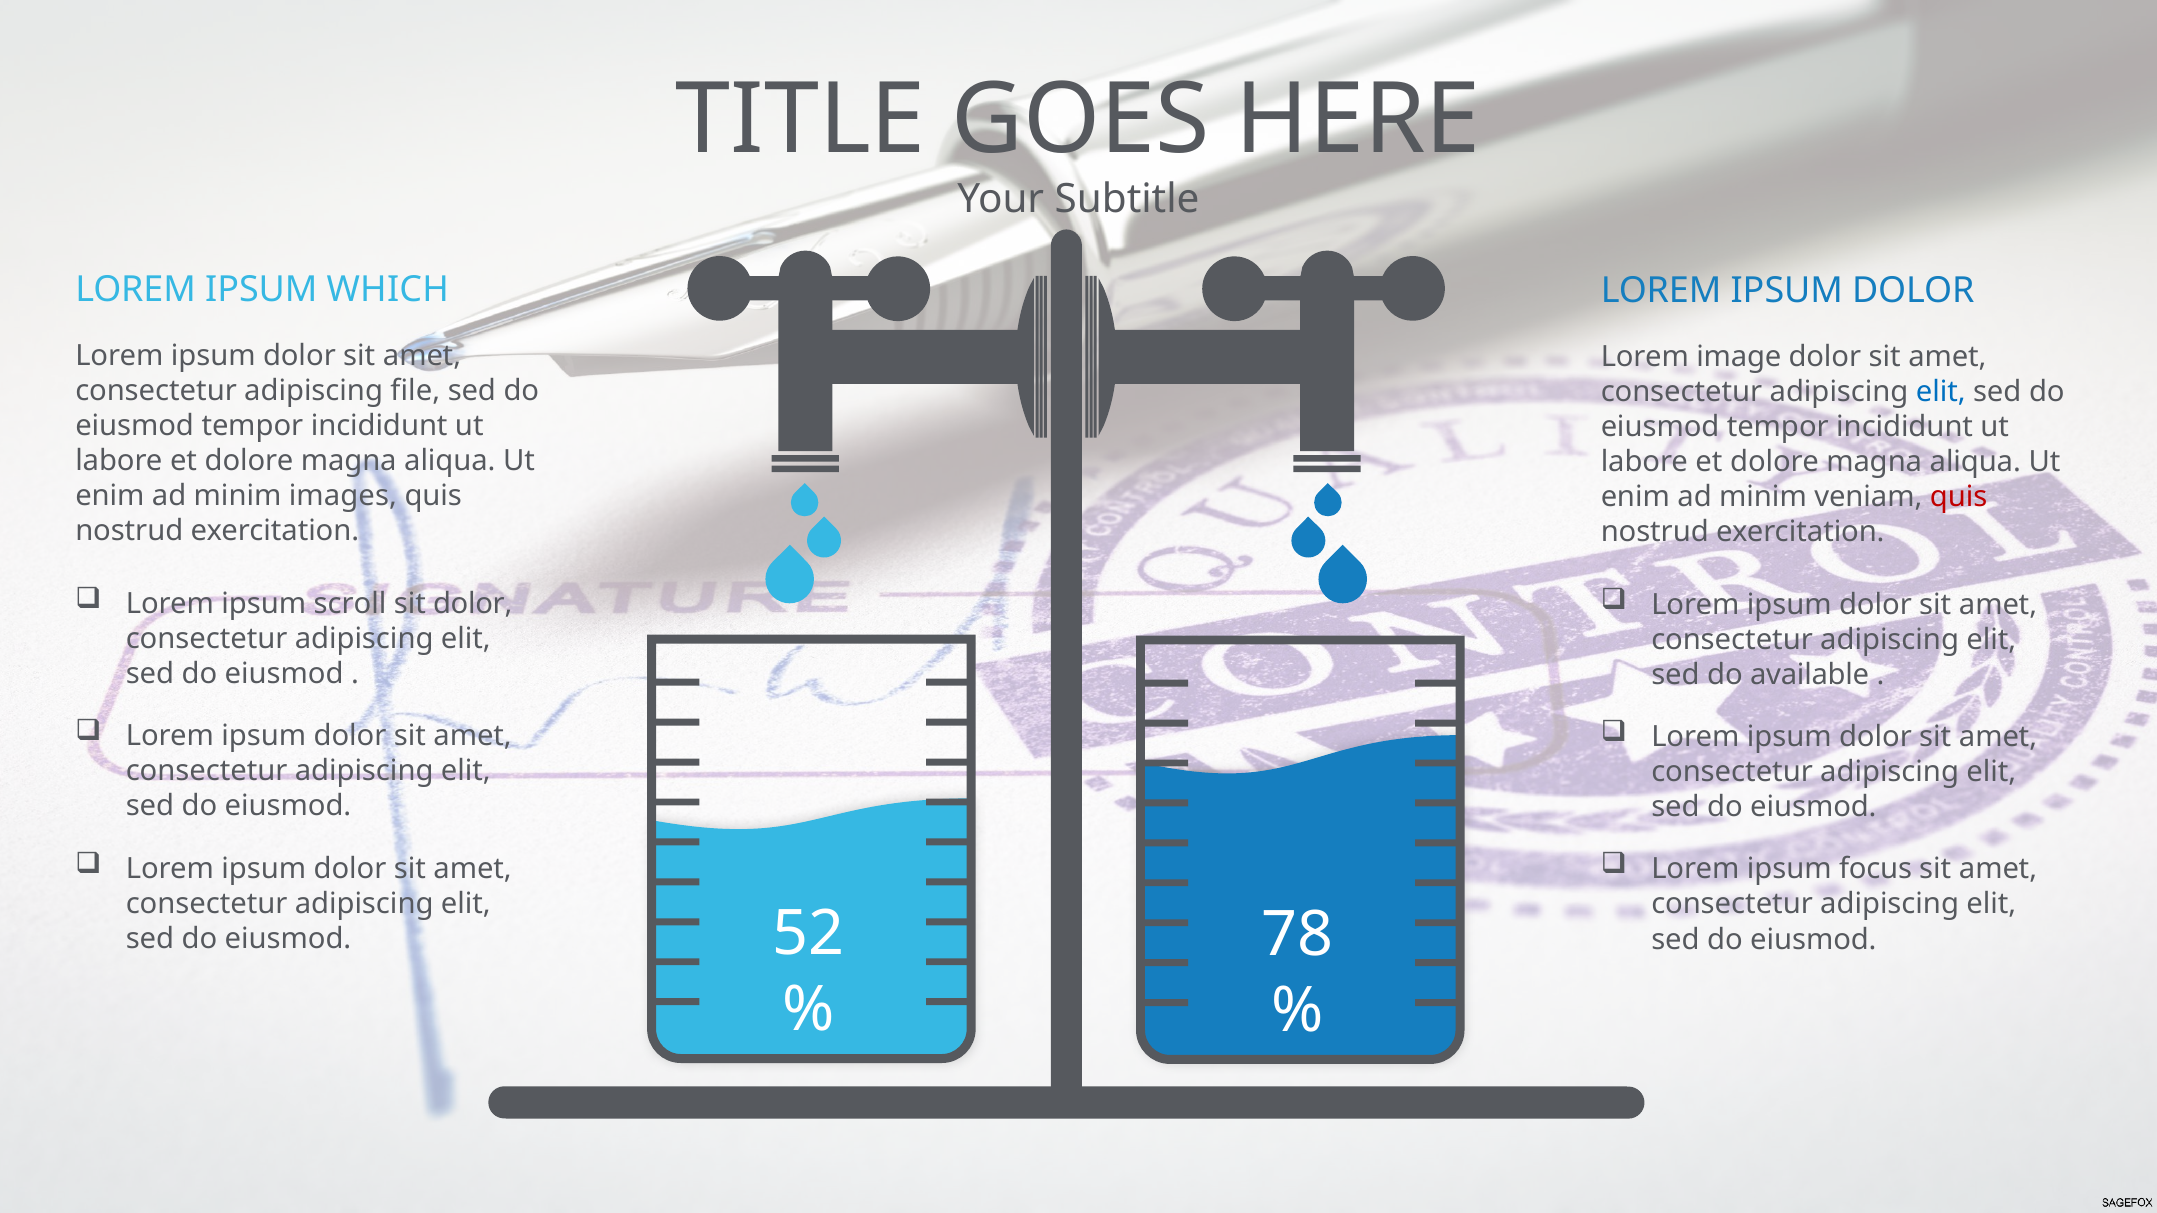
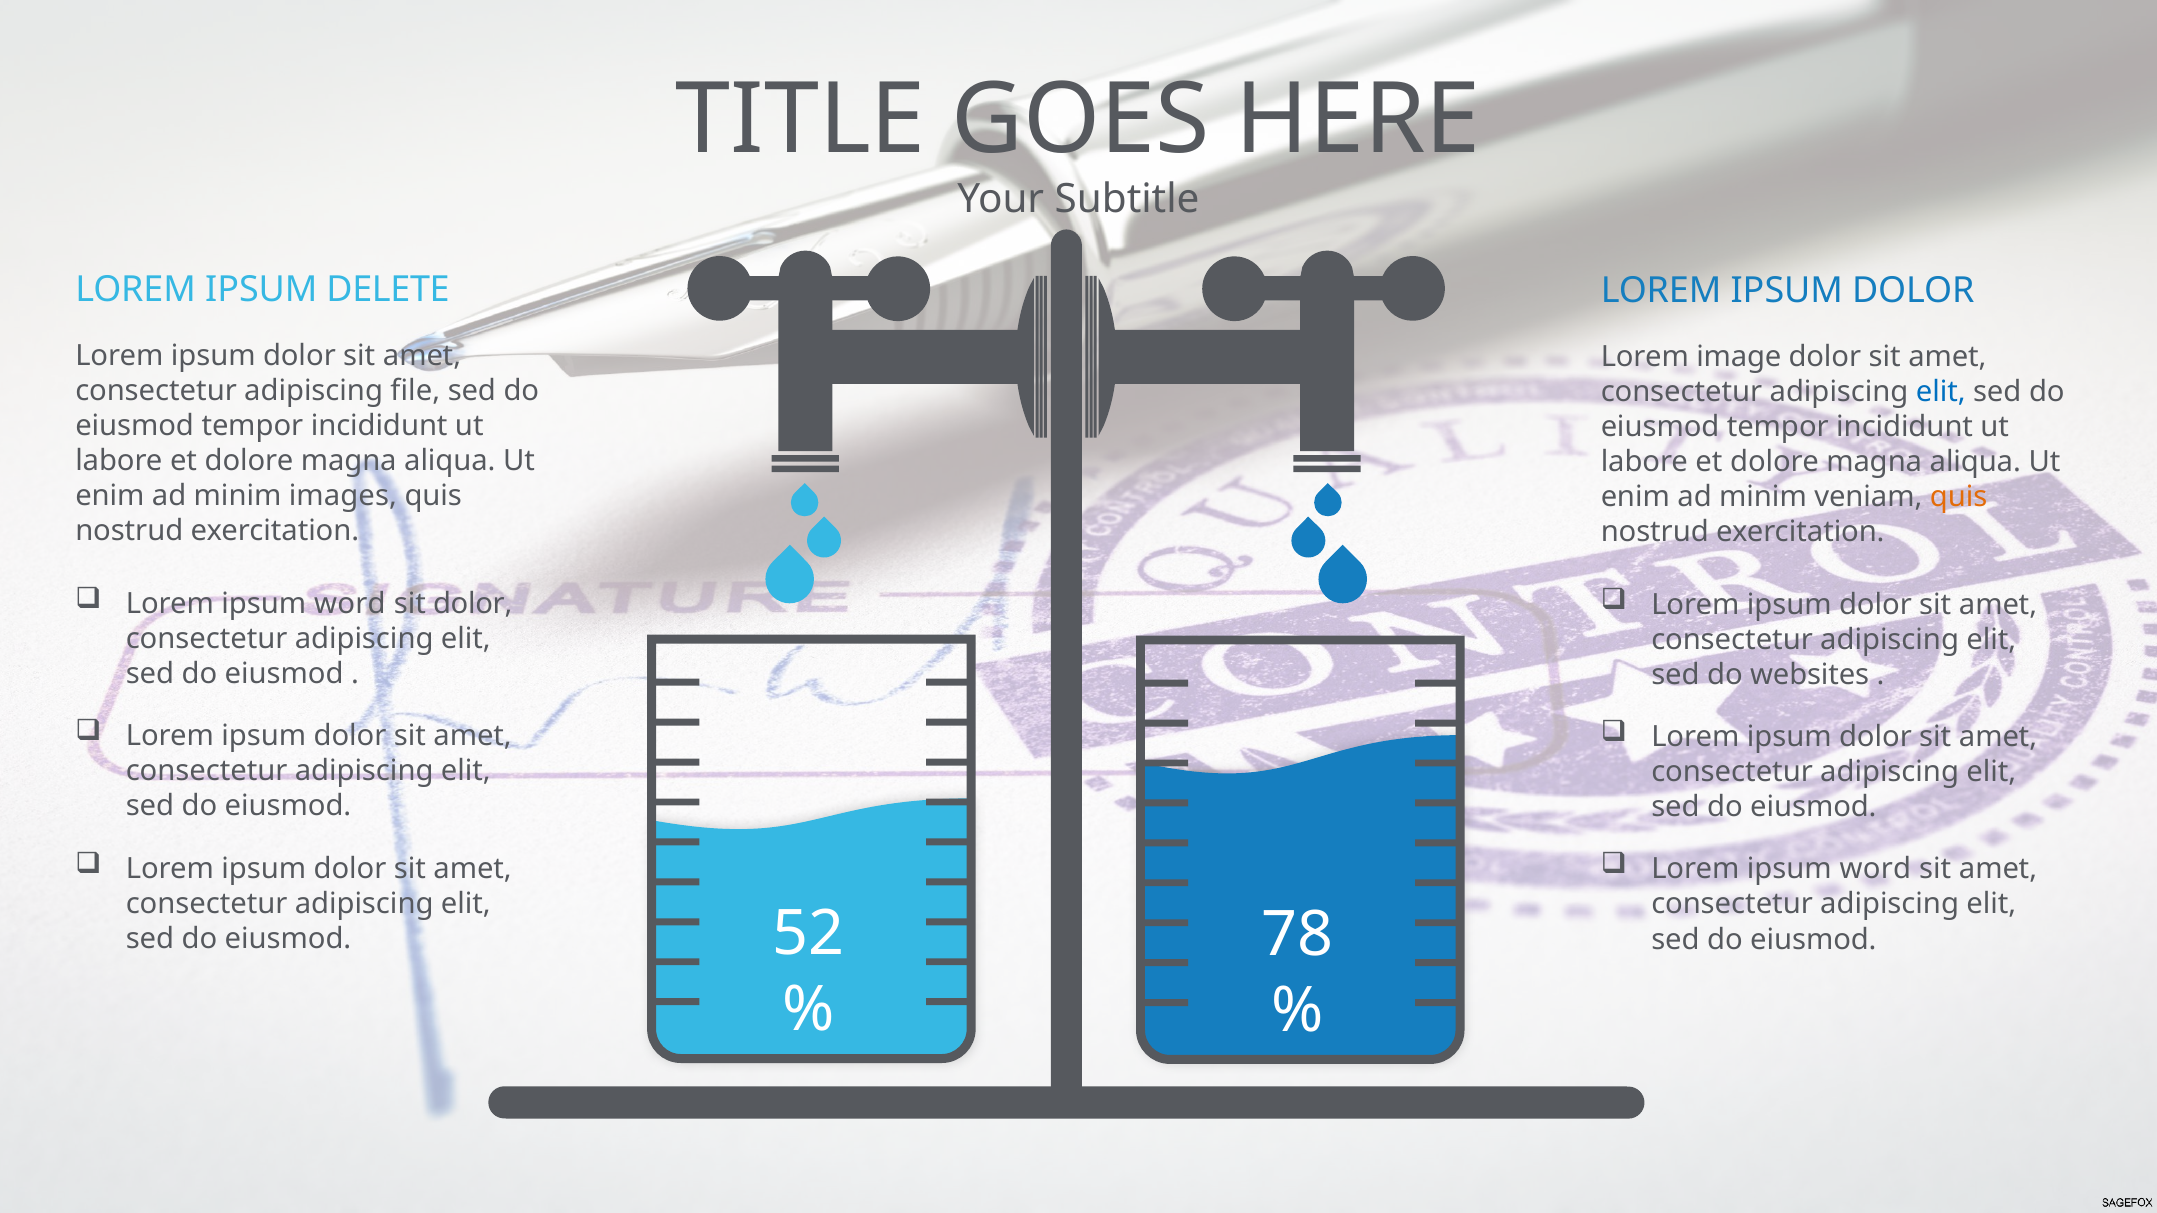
WHICH: WHICH -> DELETE
quis at (1959, 497) colour: red -> orange
scroll at (350, 604): scroll -> word
available: available -> websites
focus at (1876, 869): focus -> word
